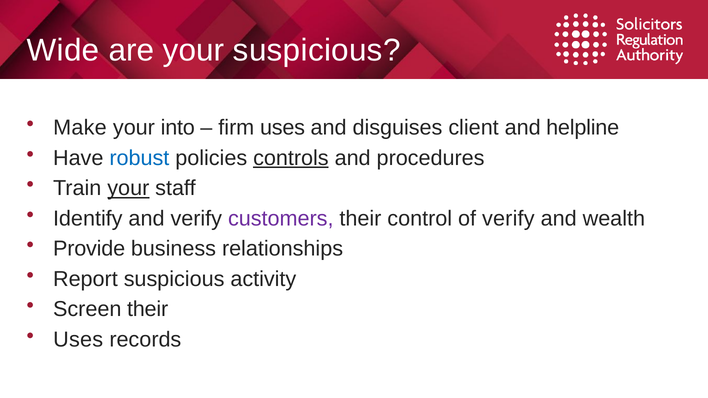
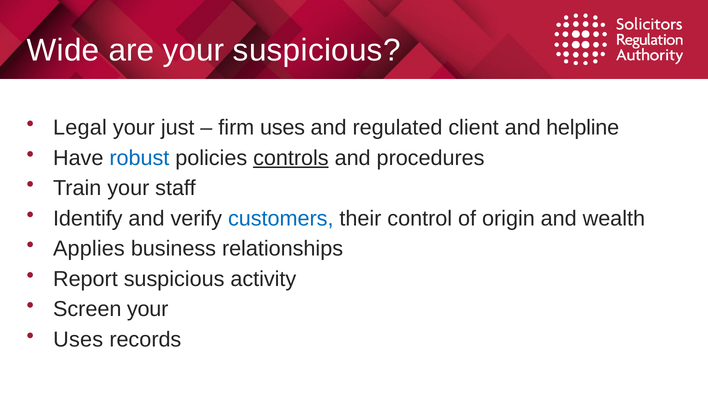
Make: Make -> Legal
into: into -> just
disguises: disguises -> regulated
your at (128, 188) underline: present -> none
customers colour: purple -> blue
of verify: verify -> origin
Provide: Provide -> Applies
Screen their: their -> your
